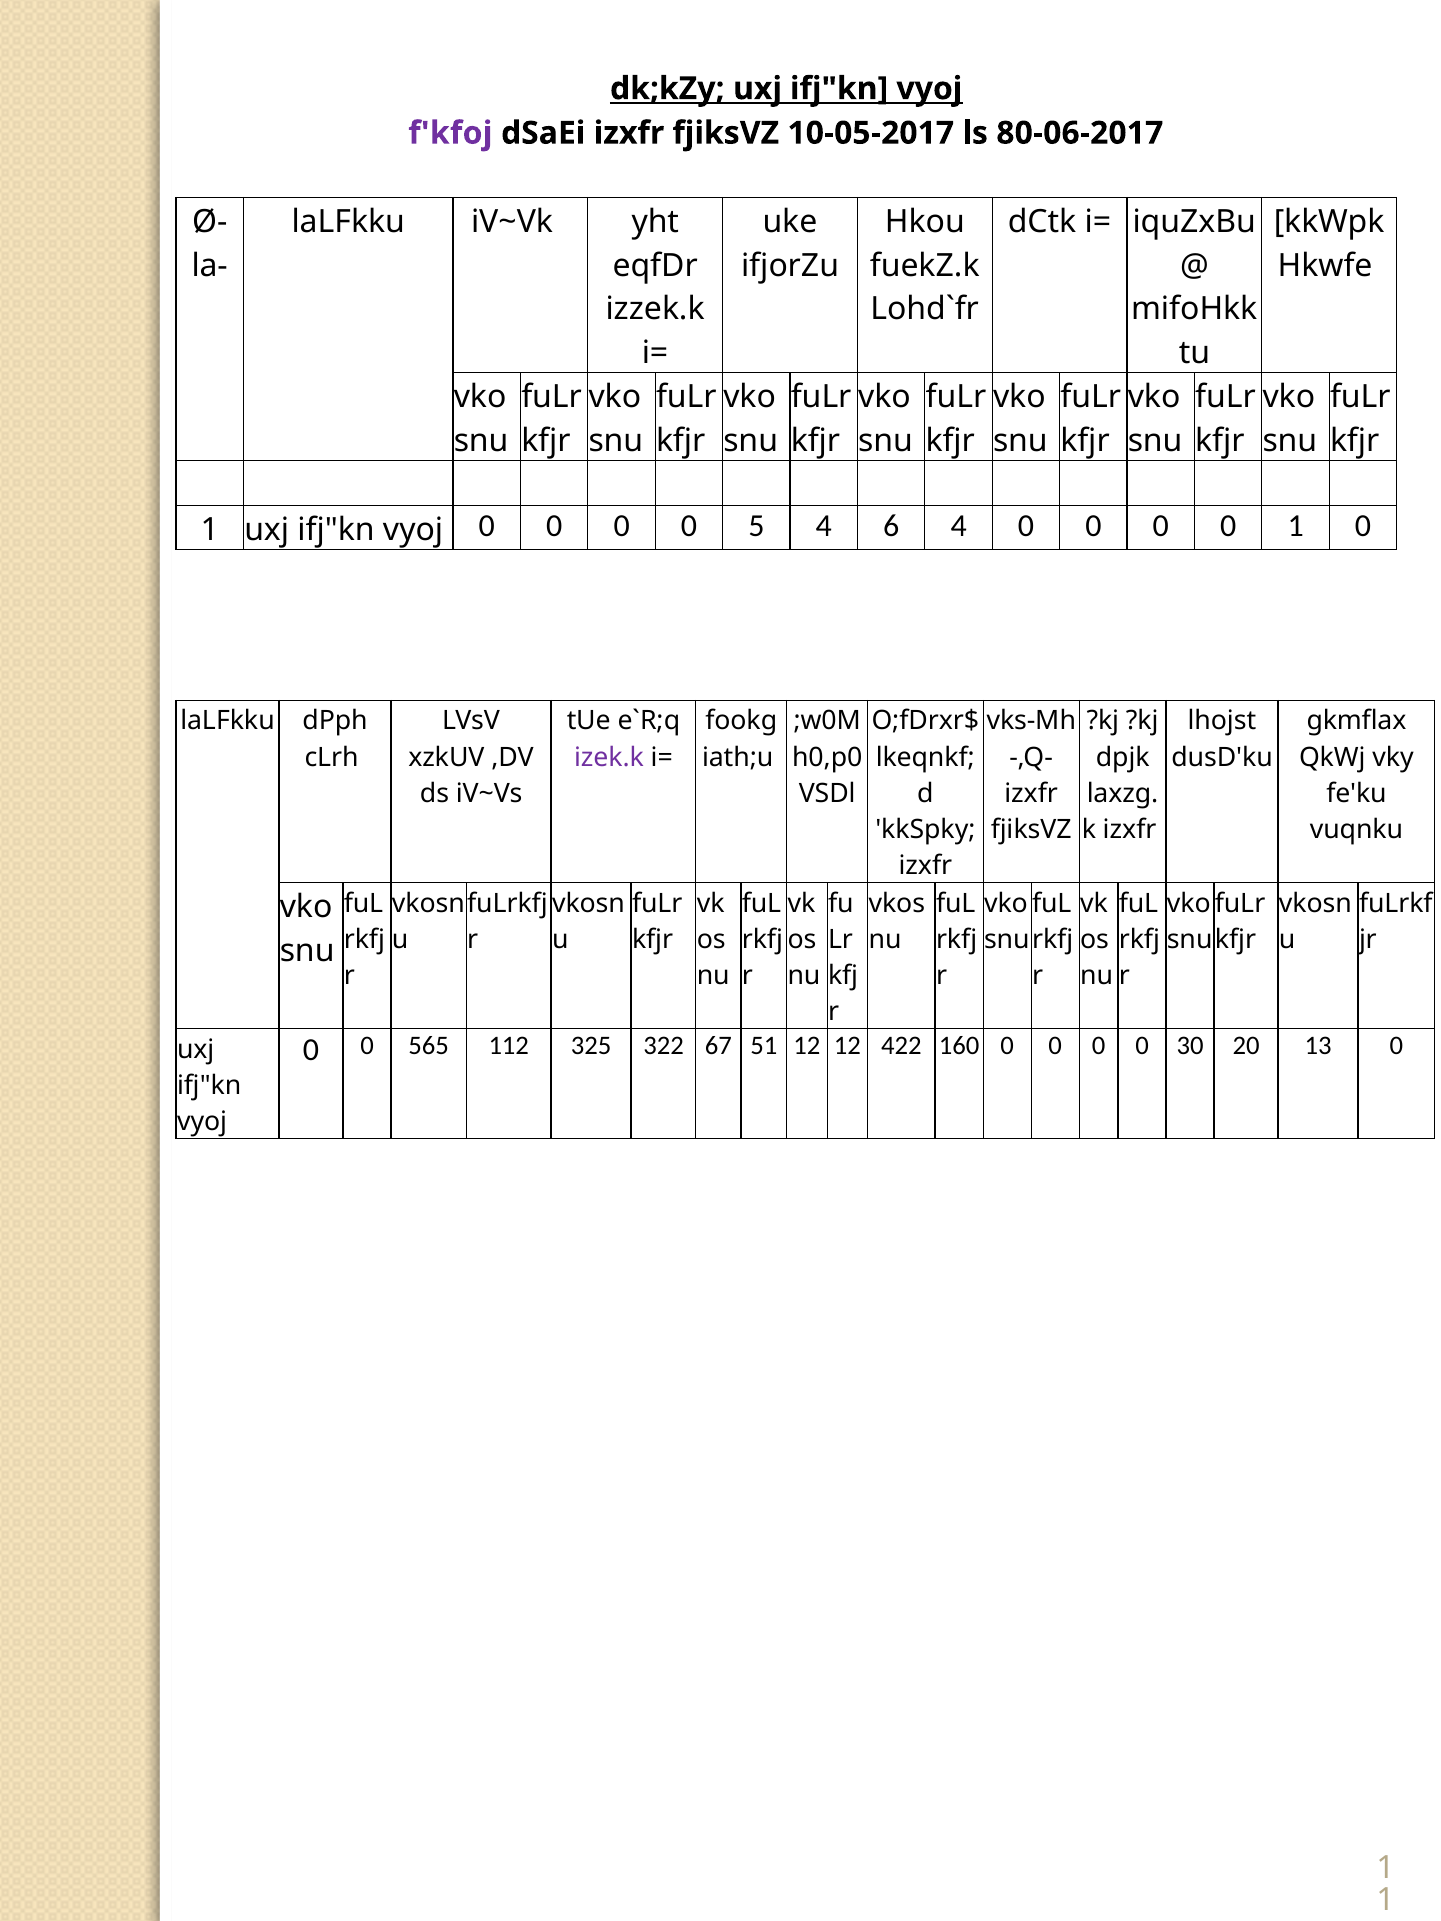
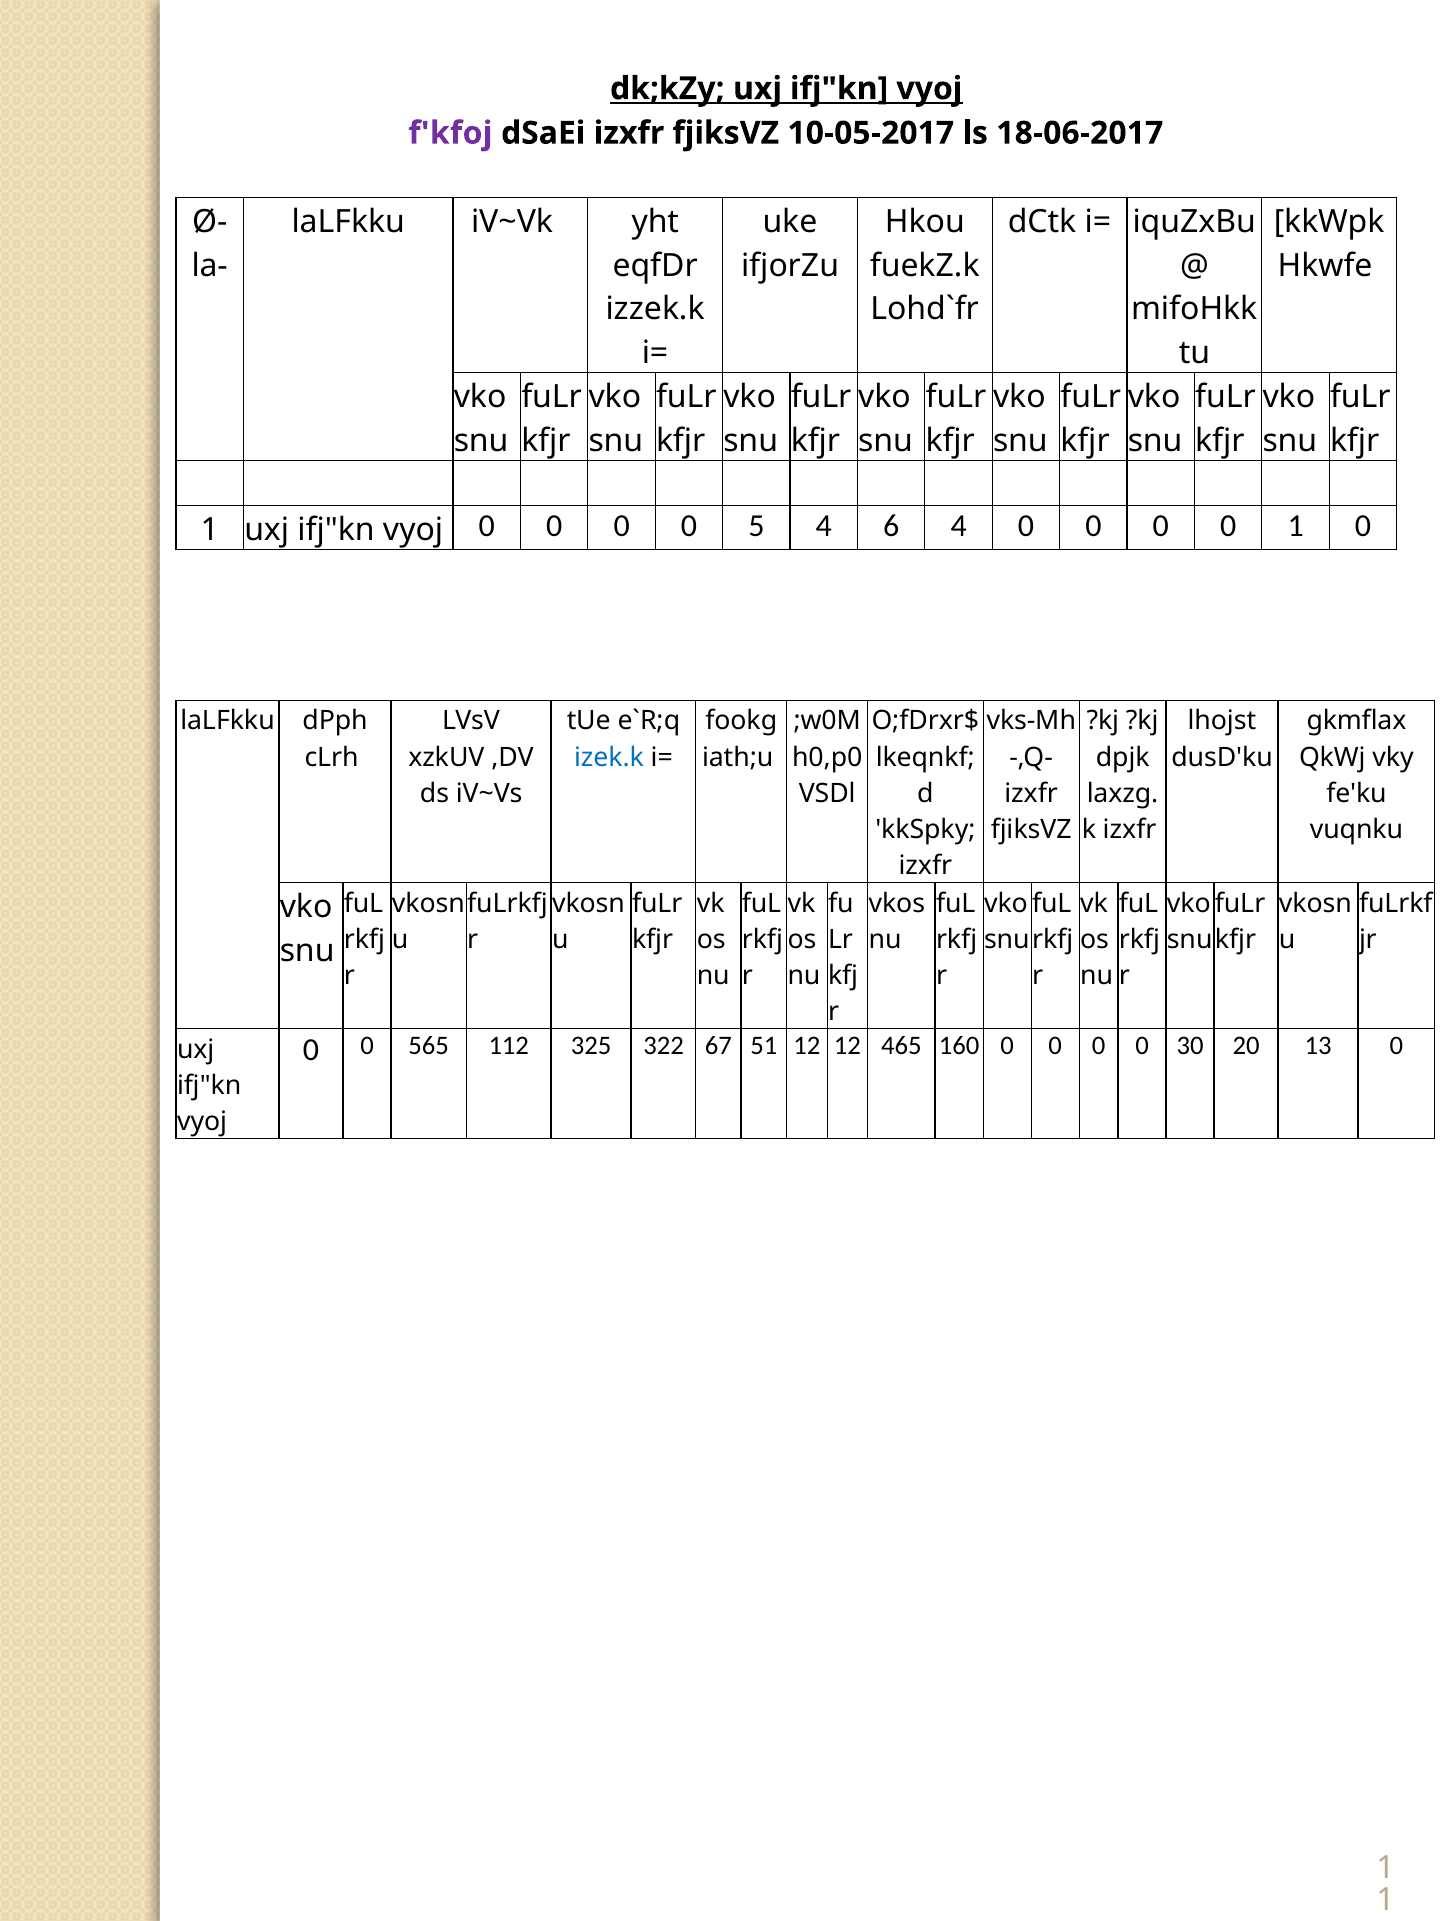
80-06-2017: 80-06-2017 -> 18-06-2017
izek.k colour: purple -> blue
422: 422 -> 465
